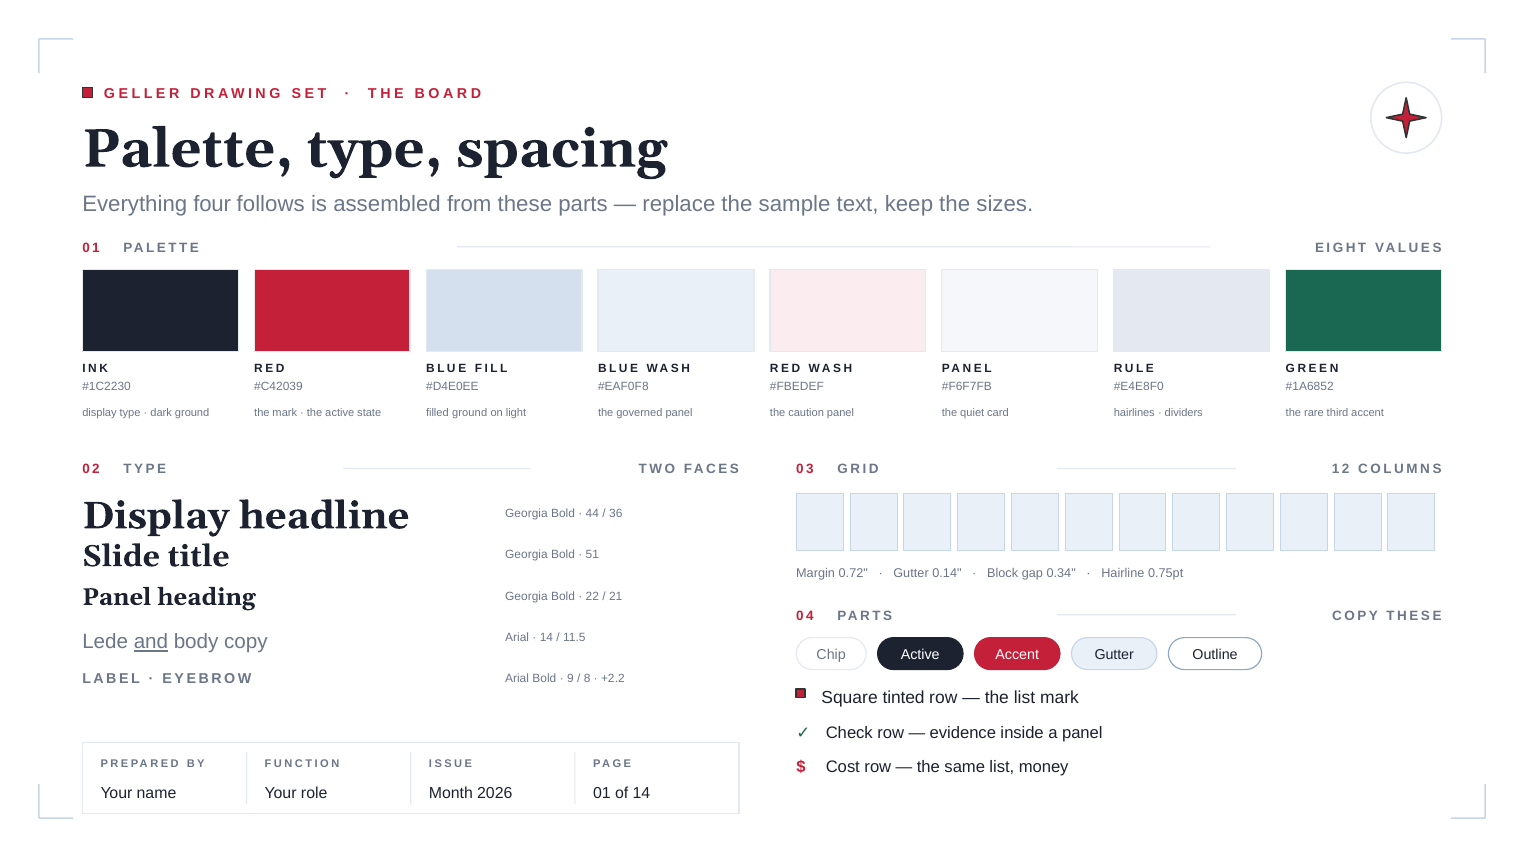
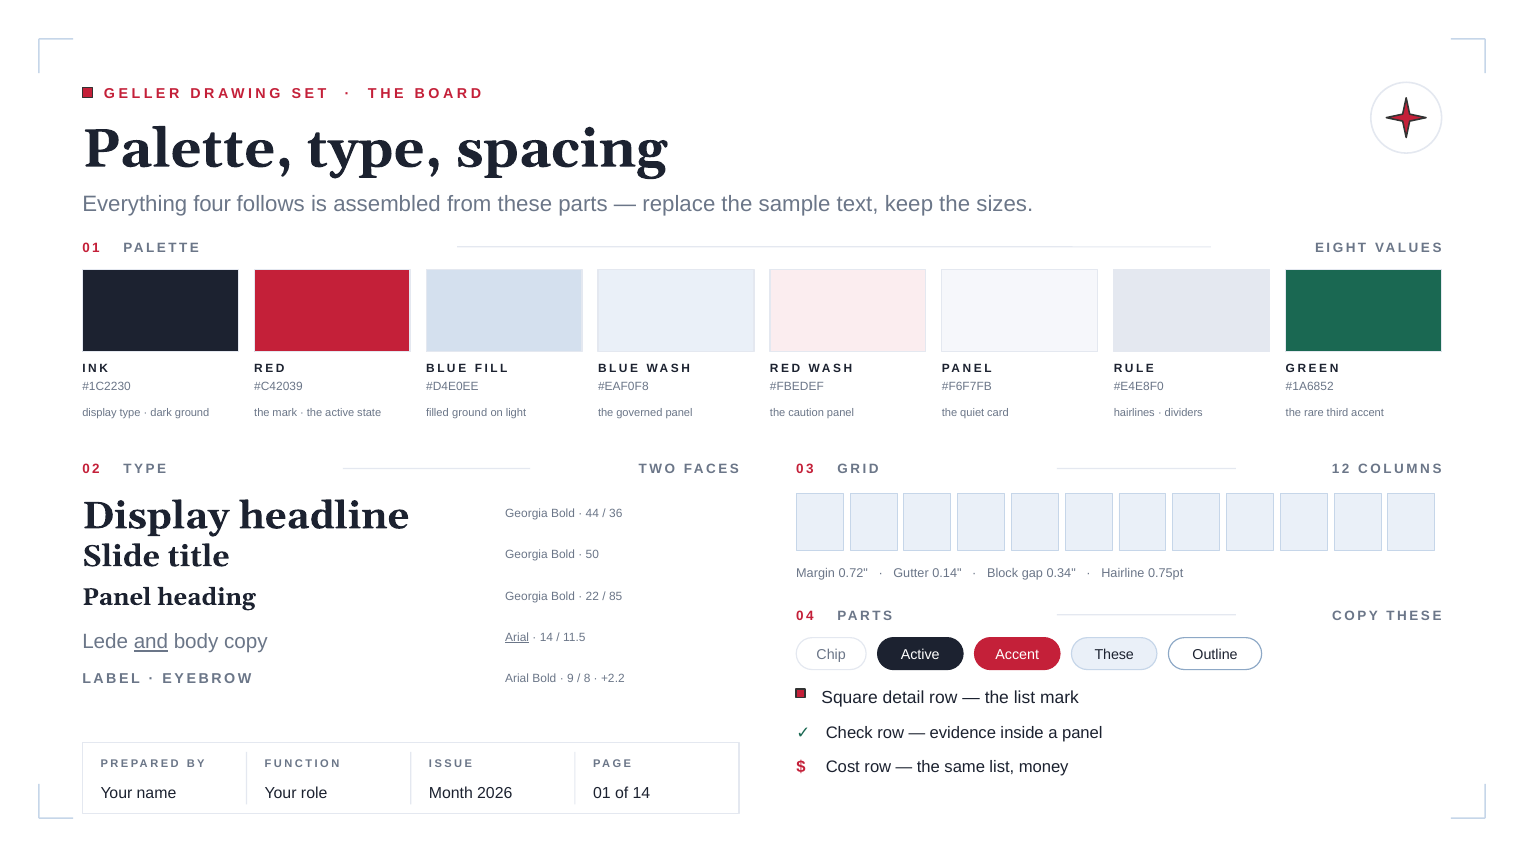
51: 51 -> 50
21: 21 -> 85
Arial at (517, 637) underline: none -> present
Accent Gutter: Gutter -> These
tinted: tinted -> detail
